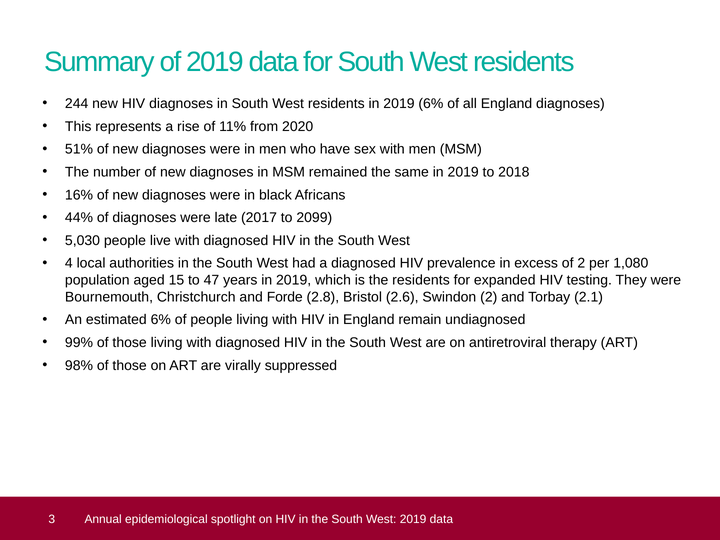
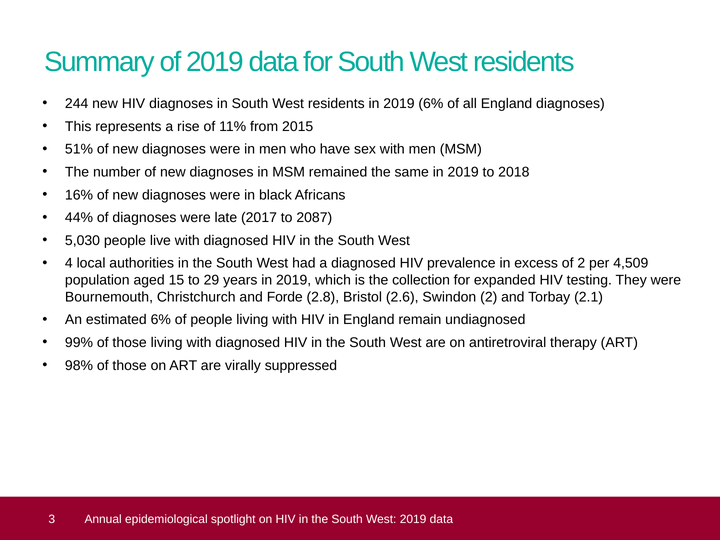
2020: 2020 -> 2015
2099: 2099 -> 2087
1,080: 1,080 -> 4,509
47: 47 -> 29
the residents: residents -> collection
